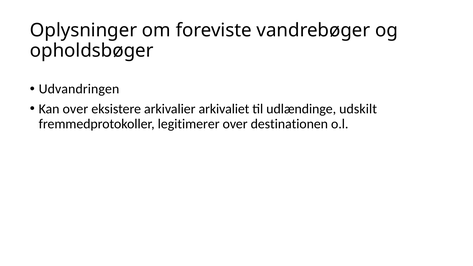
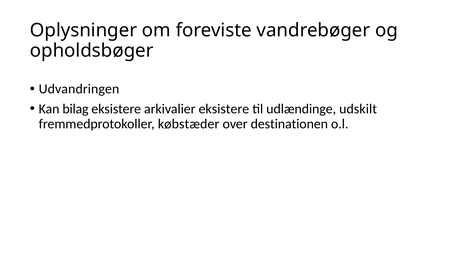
Kan over: over -> bilag
arkivalier arkivaliet: arkivaliet -> eksistere
legitimerer: legitimerer -> købstæder
